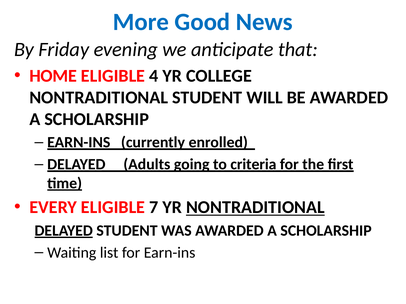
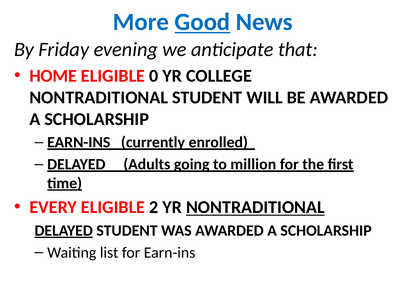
Good underline: none -> present
4: 4 -> 0
criteria: criteria -> million
7: 7 -> 2
